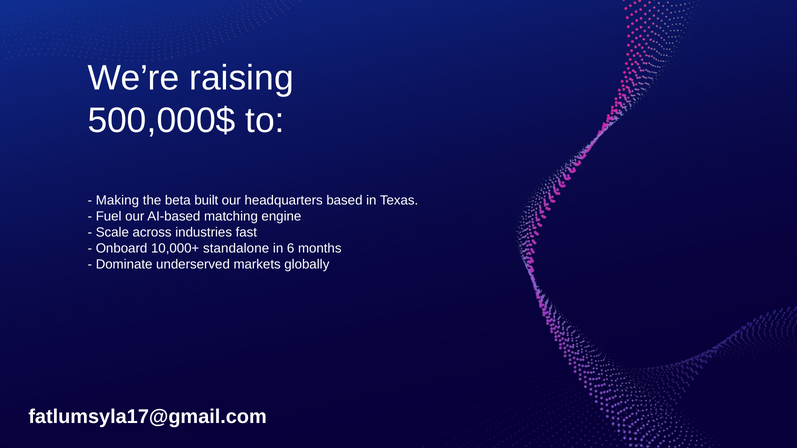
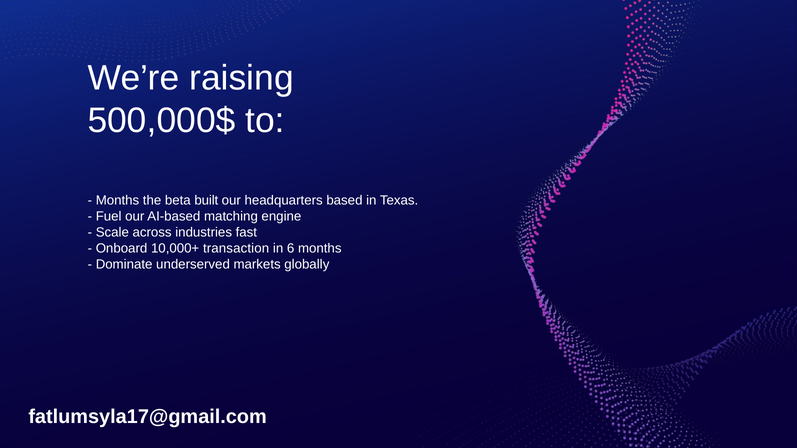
Making at (117, 201): Making -> Months
standalone: standalone -> transaction
